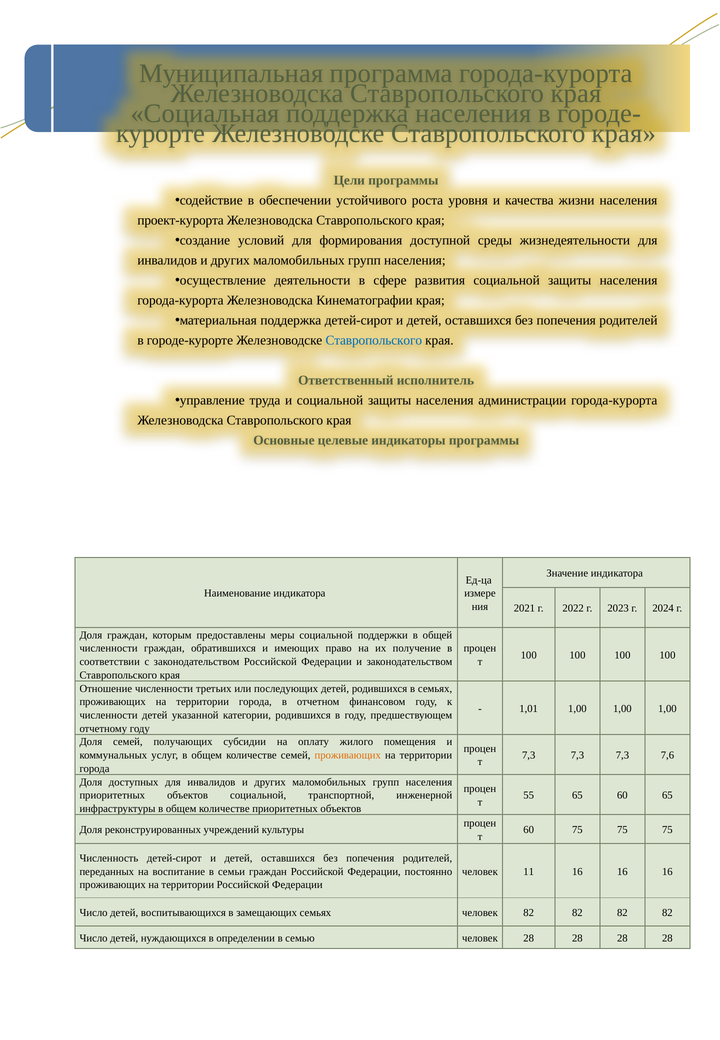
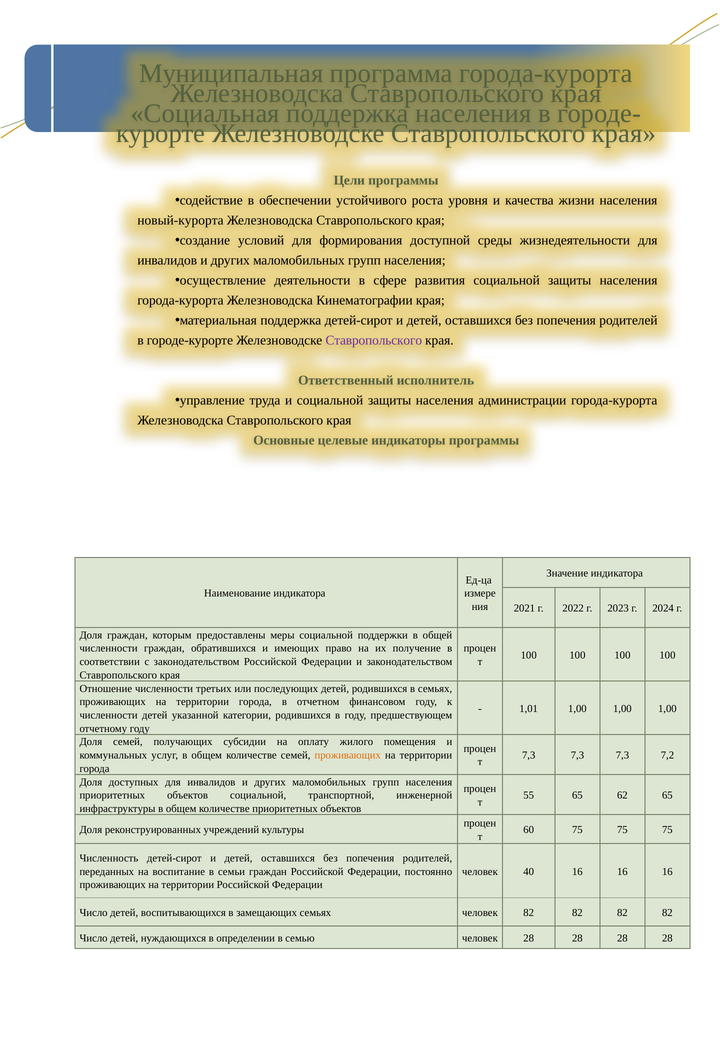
проект-курорта: проект-курорта -> новый-курорта
Ставропольского at (374, 340) colour: blue -> purple
7,6: 7,6 -> 7,2
65 60: 60 -> 62
11: 11 -> 40
